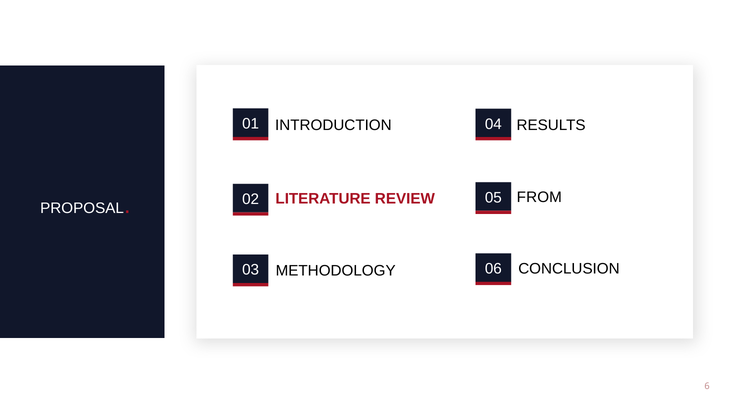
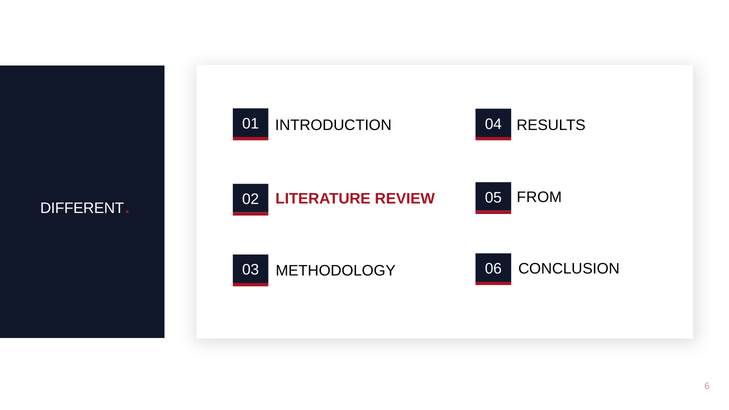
PROPOSAL: PROPOSAL -> DIFFERENT
